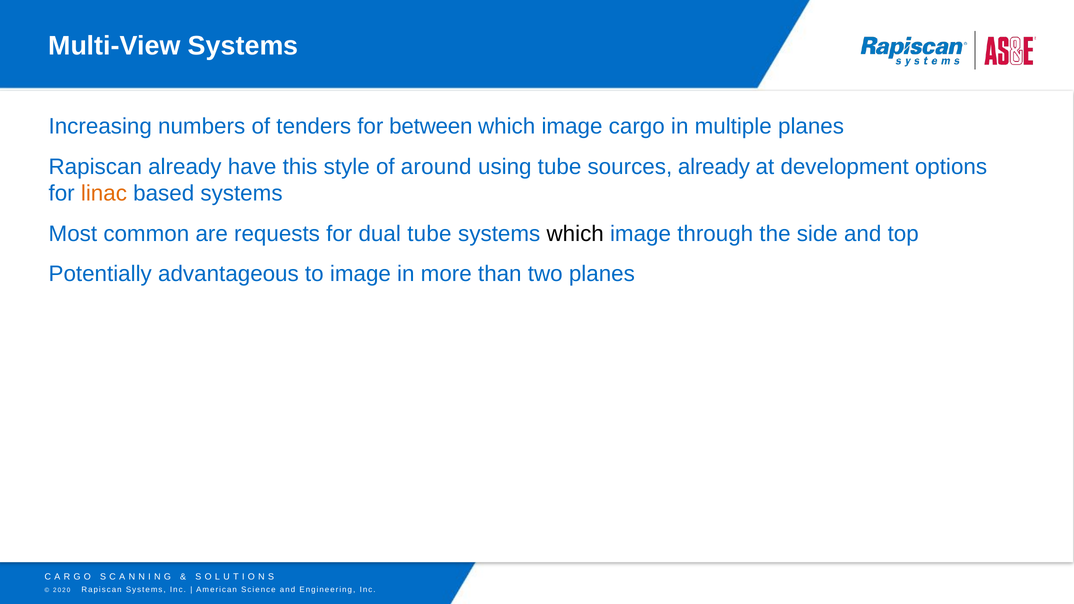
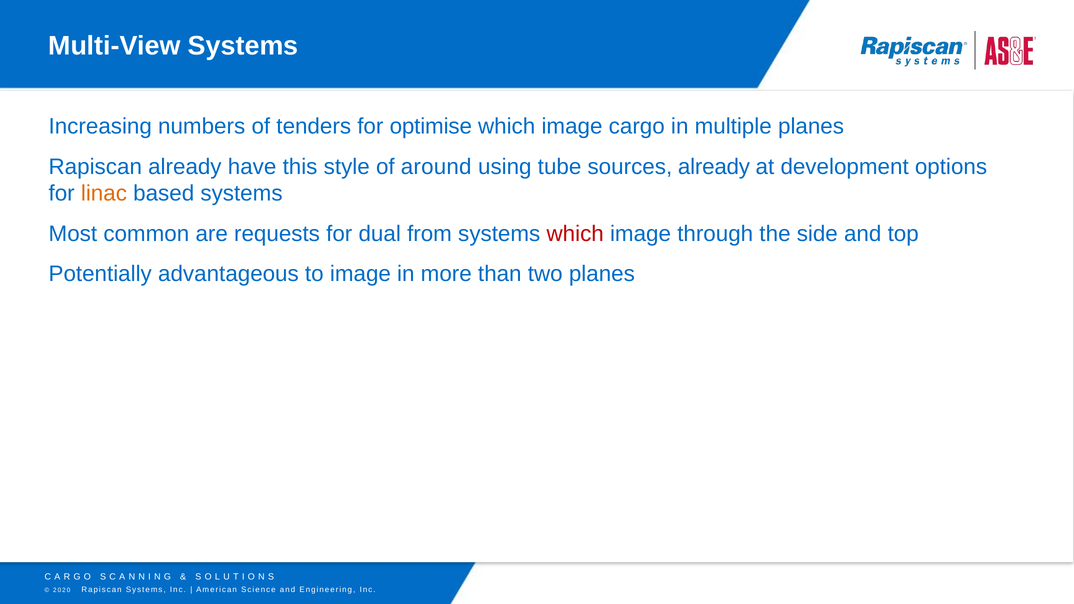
between: between -> optimise
dual tube: tube -> from
which at (575, 234) colour: black -> red
